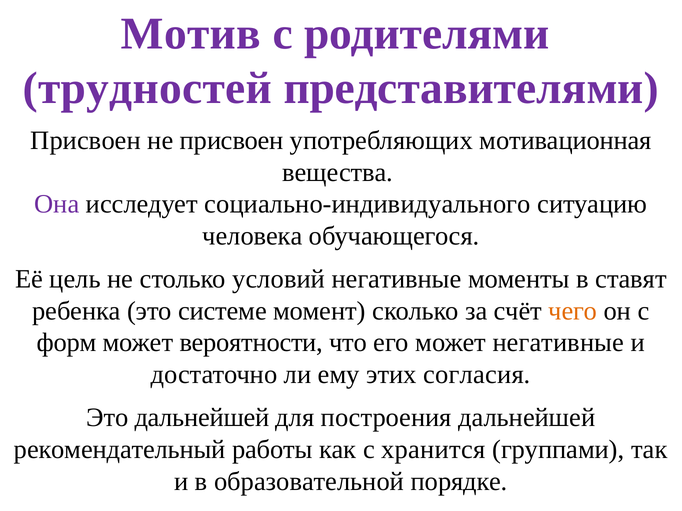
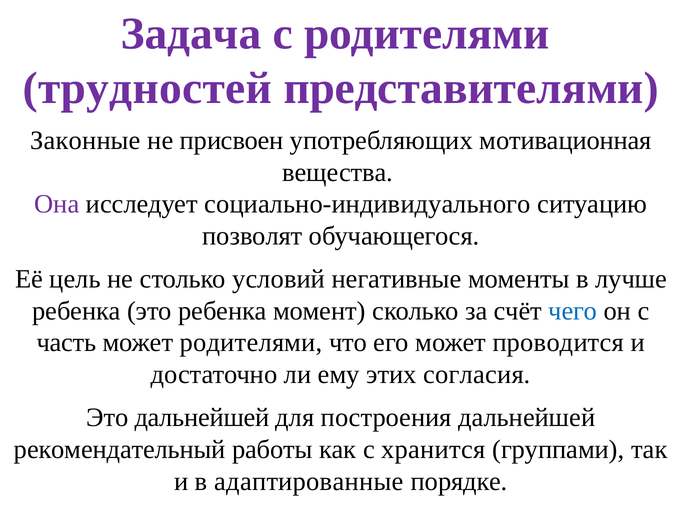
Мотив: Мотив -> Задача
Присвоен at (86, 141): Присвоен -> Законные
человека: человека -> позволят
ставят: ставят -> лучше
это системе: системе -> ребенка
чего colour: orange -> blue
форм: форм -> часть
может вероятности: вероятности -> родителями
может негативные: негативные -> проводится
образовательной: образовательной -> адаптированные
